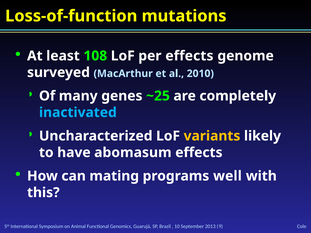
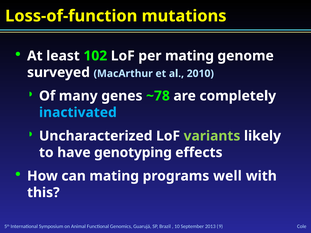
108: 108 -> 102
per effects: effects -> mating
~25: ~25 -> ~78
variants colour: yellow -> light green
abomasum: abomasum -> genotyping
